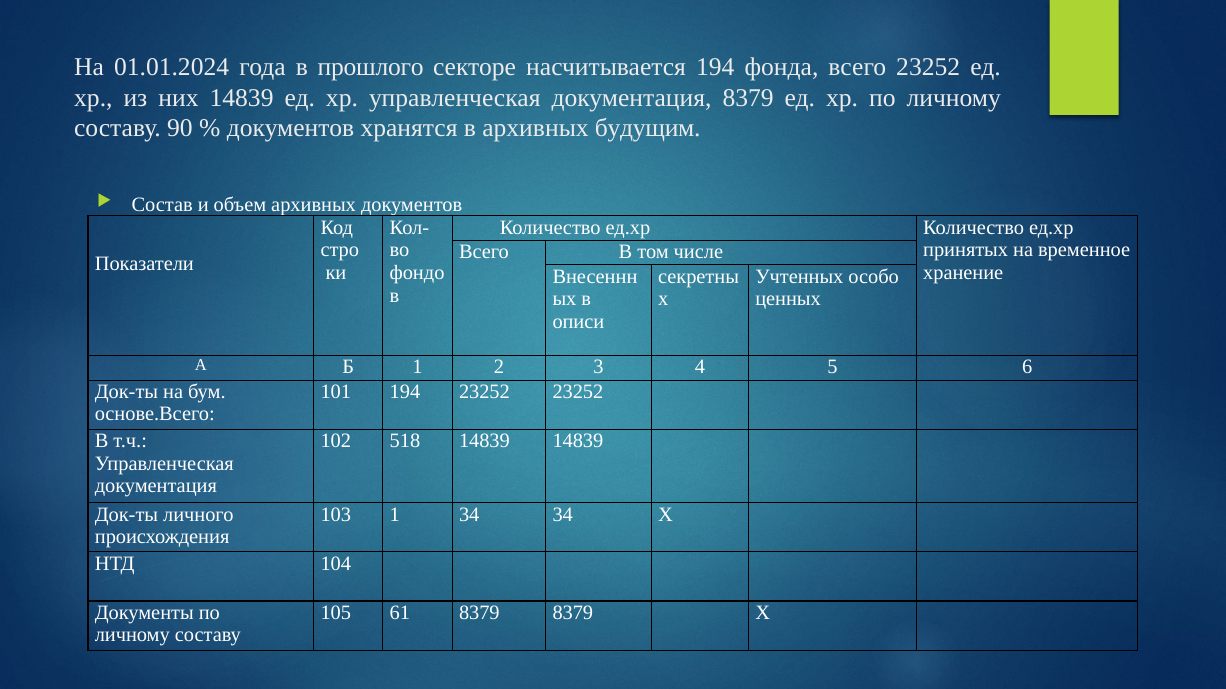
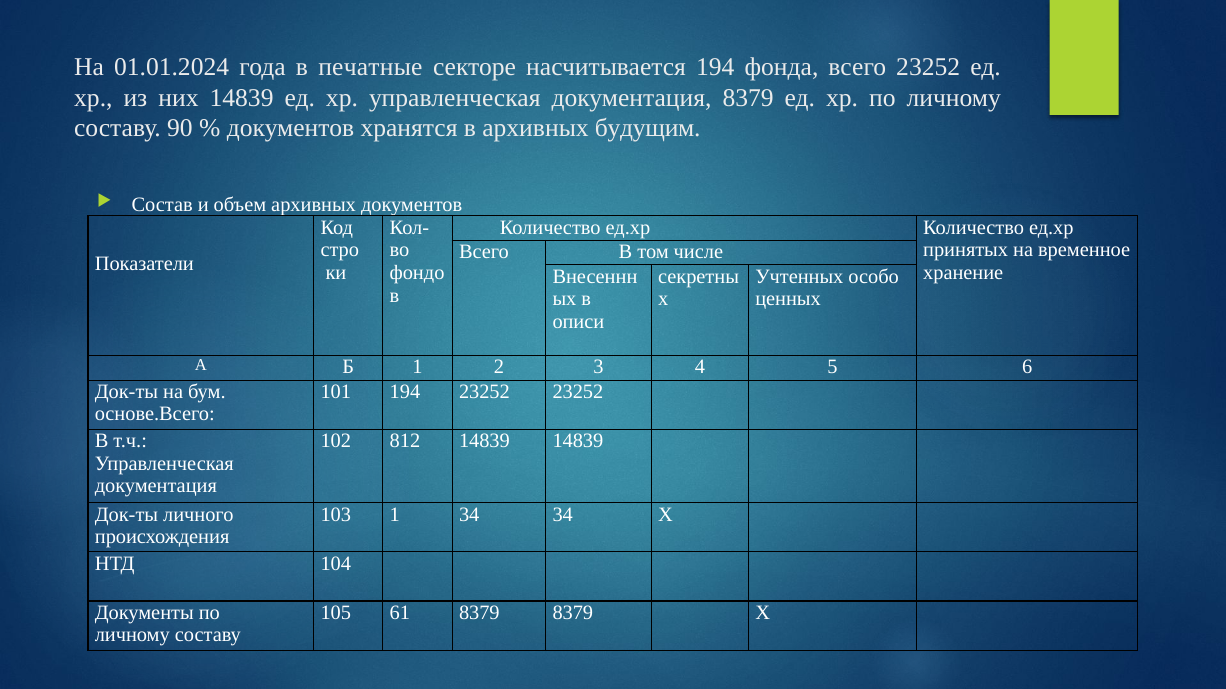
прошлого: прошлого -> печатные
518: 518 -> 812
